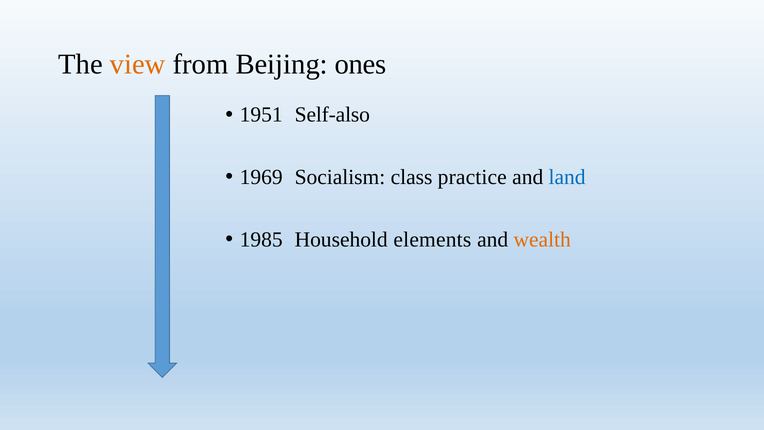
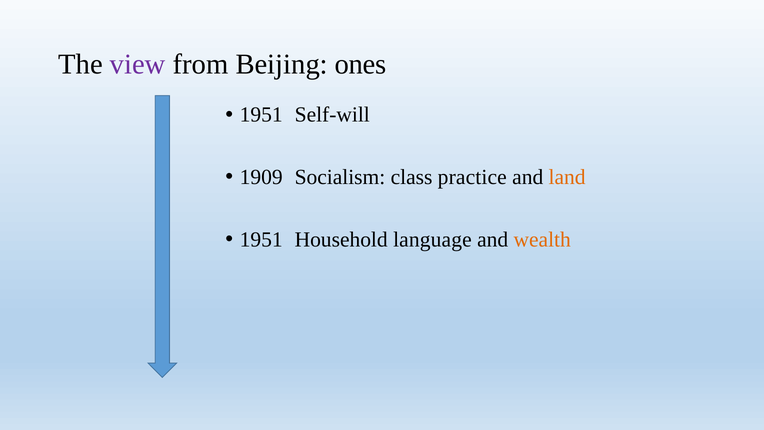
view colour: orange -> purple
Self-also: Self-also -> Self-will
1969: 1969 -> 1909
land colour: blue -> orange
1985 at (261, 239): 1985 -> 1951
elements: elements -> language
